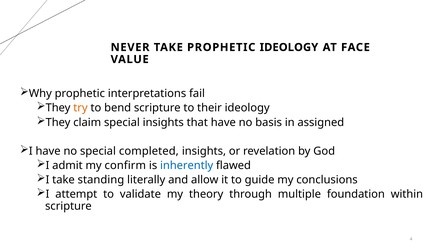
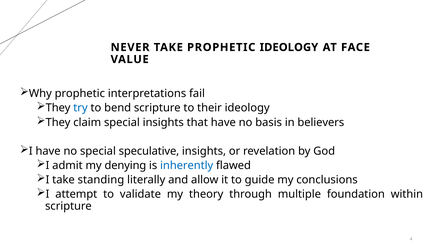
try colour: orange -> blue
assigned: assigned -> believers
completed: completed -> speculative
confirm: confirm -> denying
